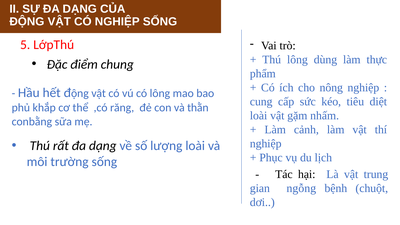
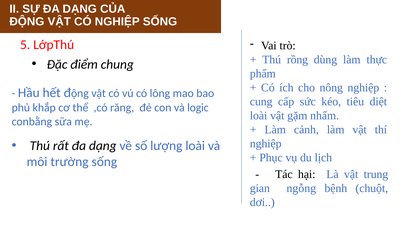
Thú lông: lông -> rồng
thằn: thằn -> logic
